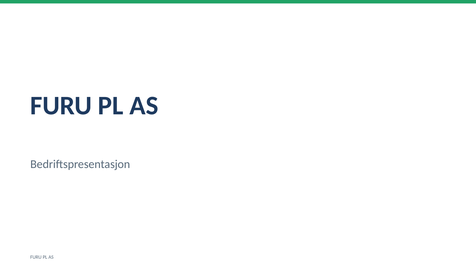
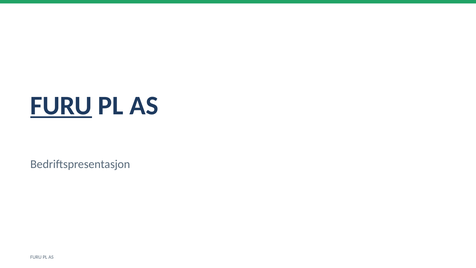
FURU at (61, 106) underline: none -> present
